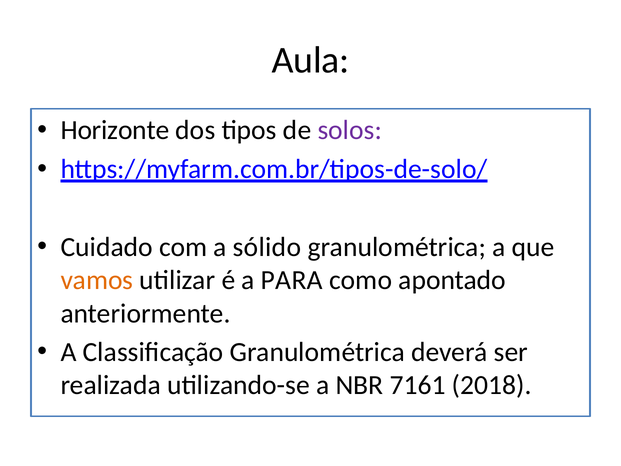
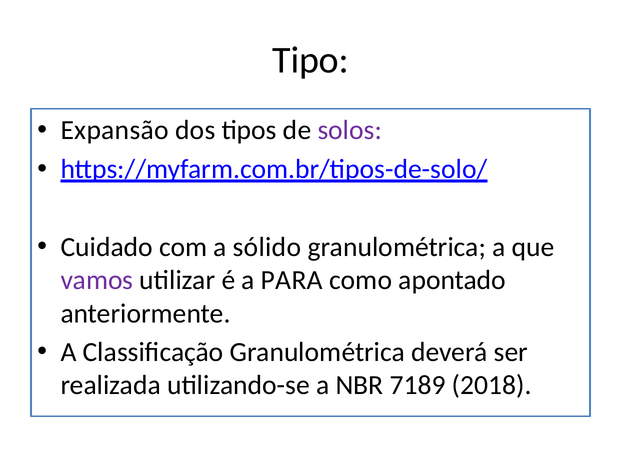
Aula: Aula -> Tipo
Horizonte: Horizonte -> Expansão
vamos colour: orange -> purple
7161: 7161 -> 7189
